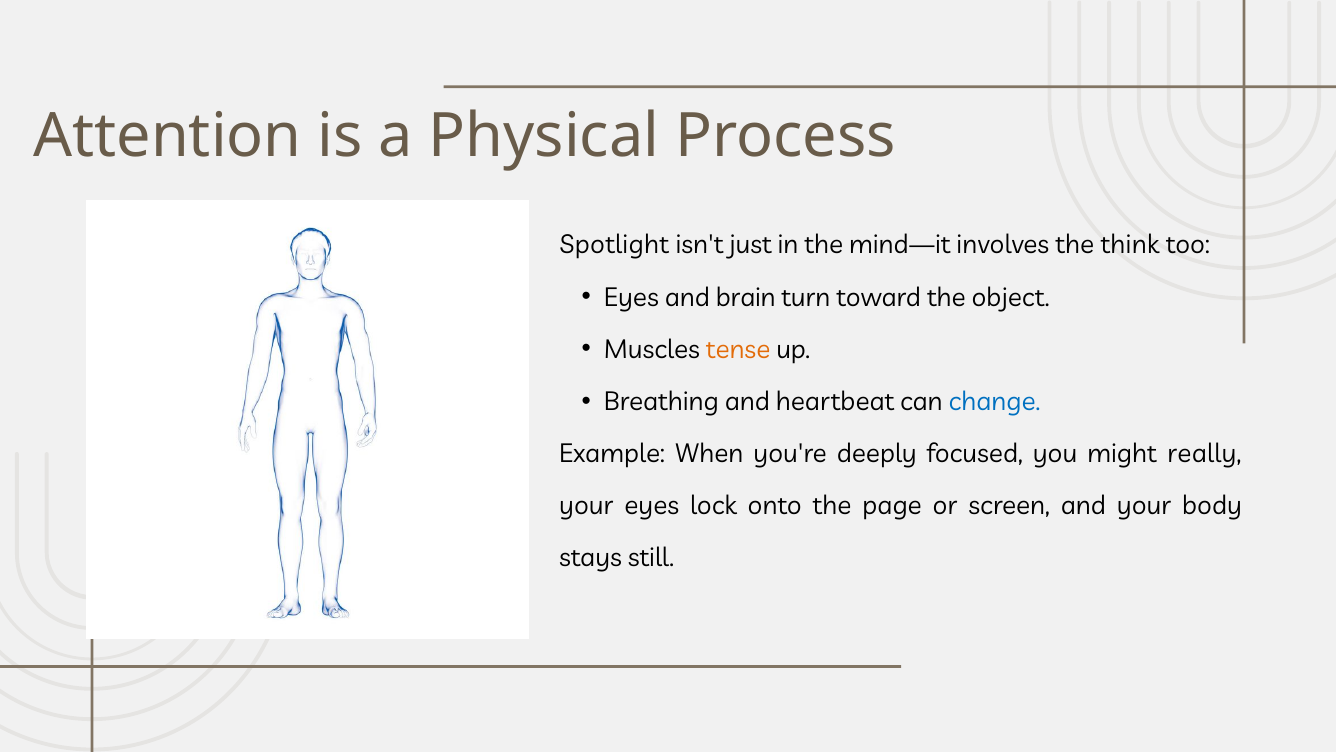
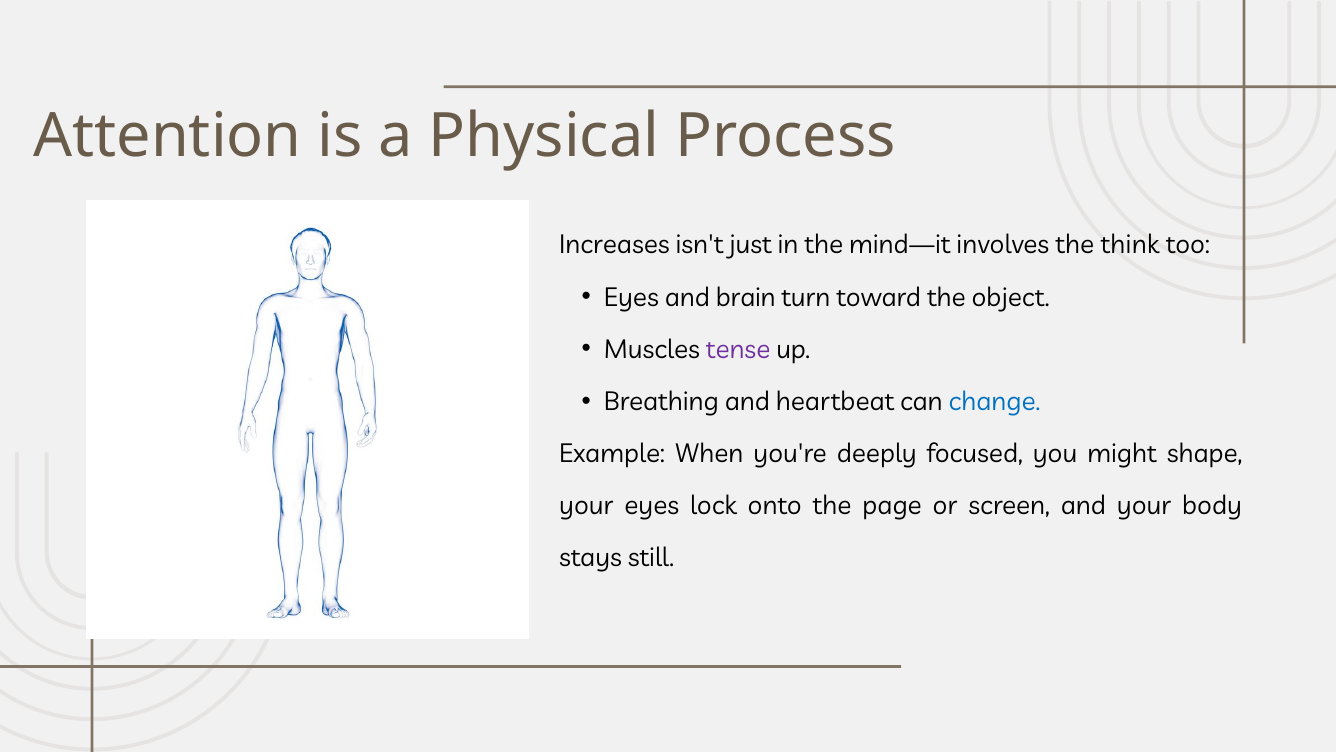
Spotlight: Spotlight -> Increases
tense colour: orange -> purple
really: really -> shape
